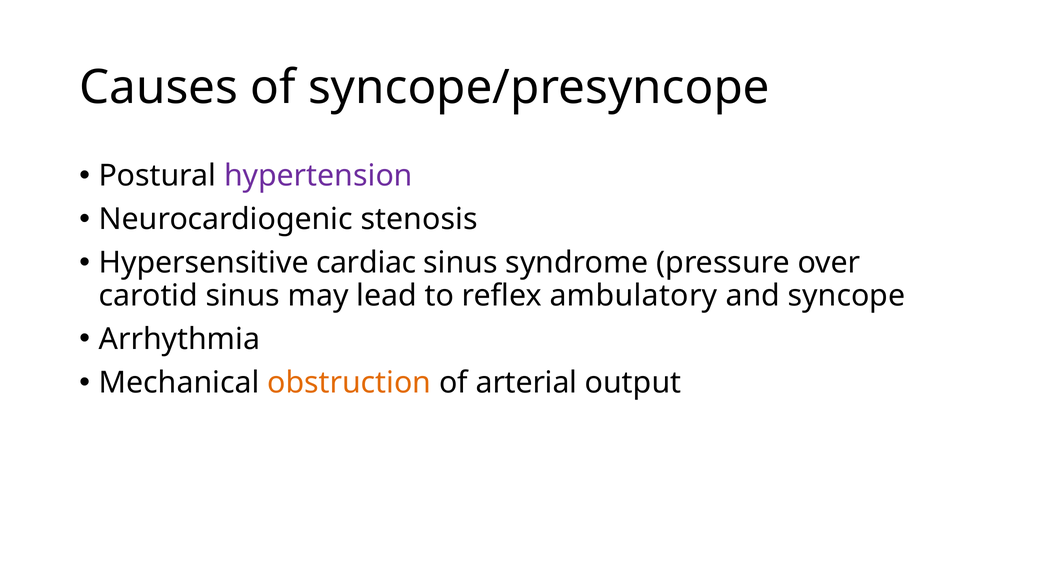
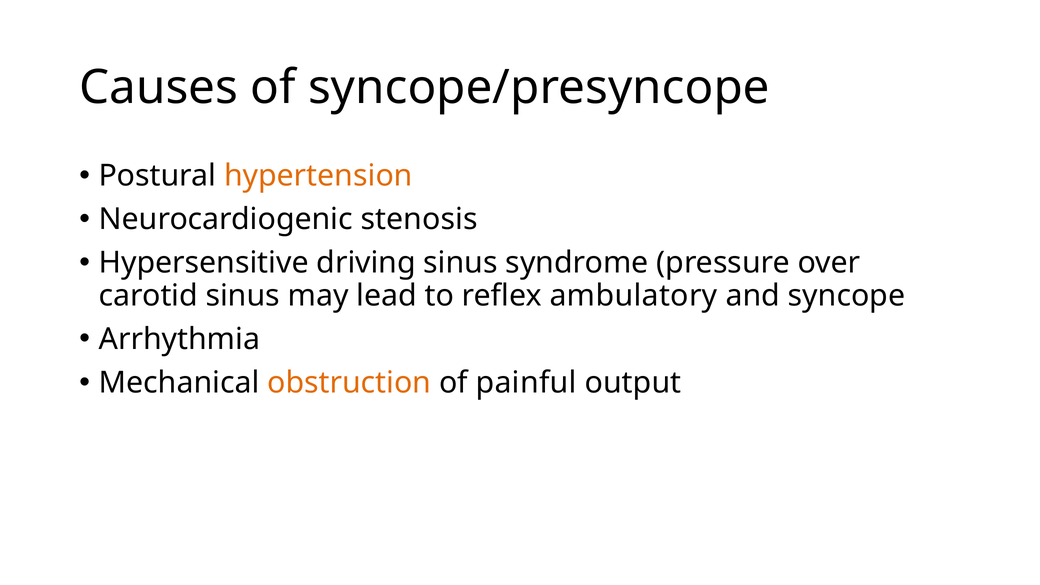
hypertension colour: purple -> orange
cardiac: cardiac -> driving
arterial: arterial -> painful
